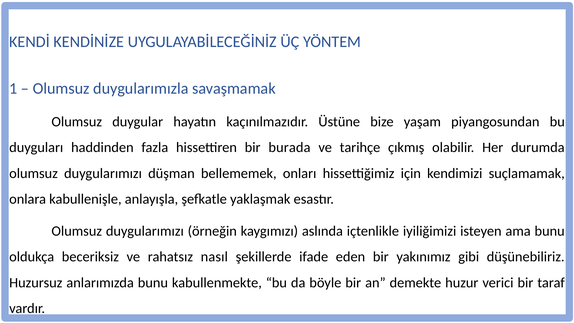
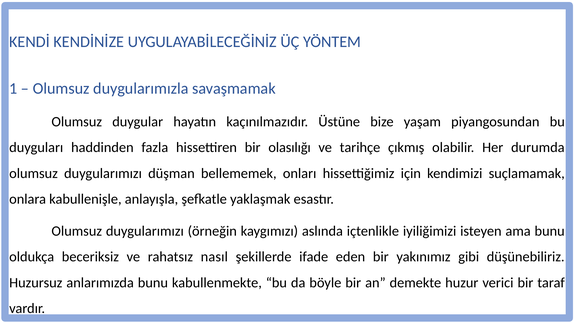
burada: burada -> olasılığı
